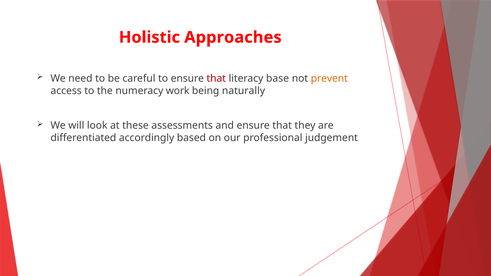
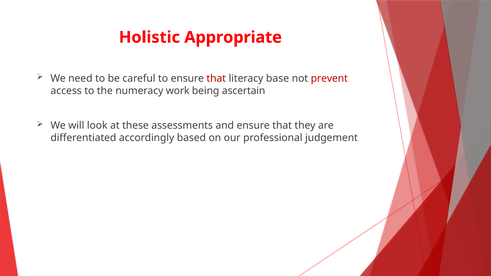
Approaches: Approaches -> Appropriate
prevent colour: orange -> red
naturally: naturally -> ascertain
